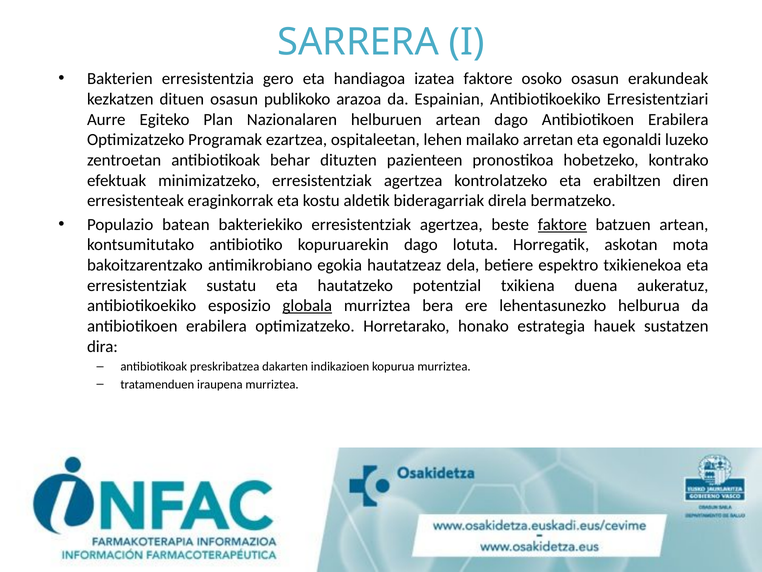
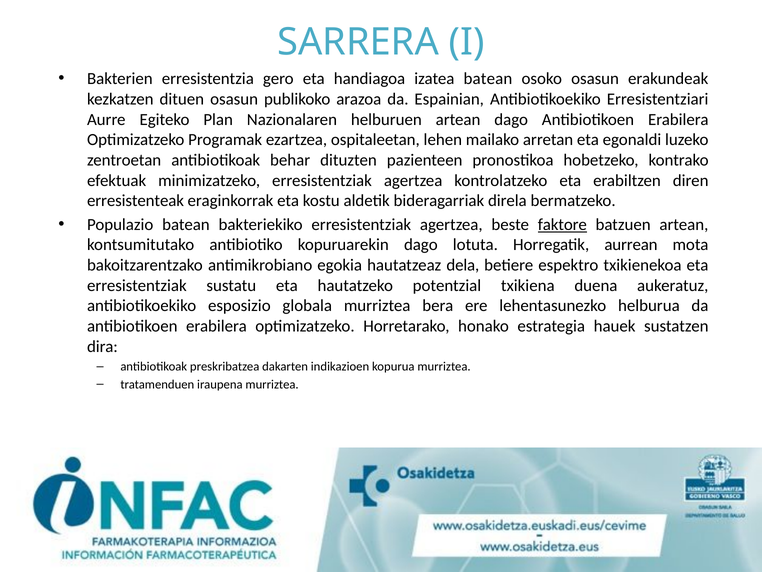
izatea faktore: faktore -> batean
askotan: askotan -> aurrean
globala underline: present -> none
